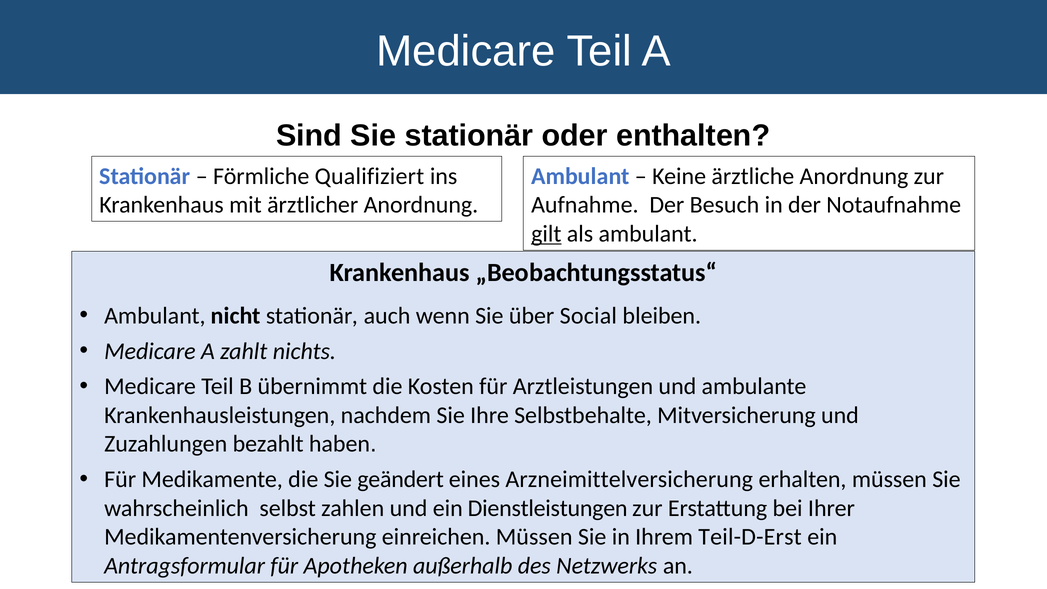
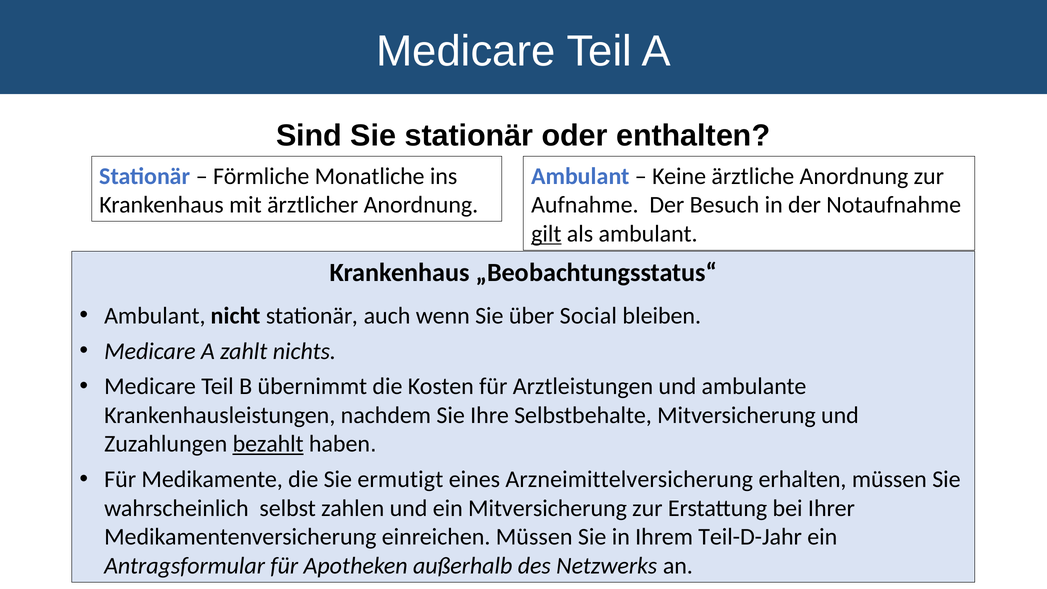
Qualifiziert: Qualifiziert -> Monatliche
bezahlt underline: none -> present
geändert: geändert -> ermutigt
ein Dienstleistungen: Dienstleistungen -> Mitversicherung
Teil-D-Erst: Teil-D-Erst -> Teil-D-Jahr
